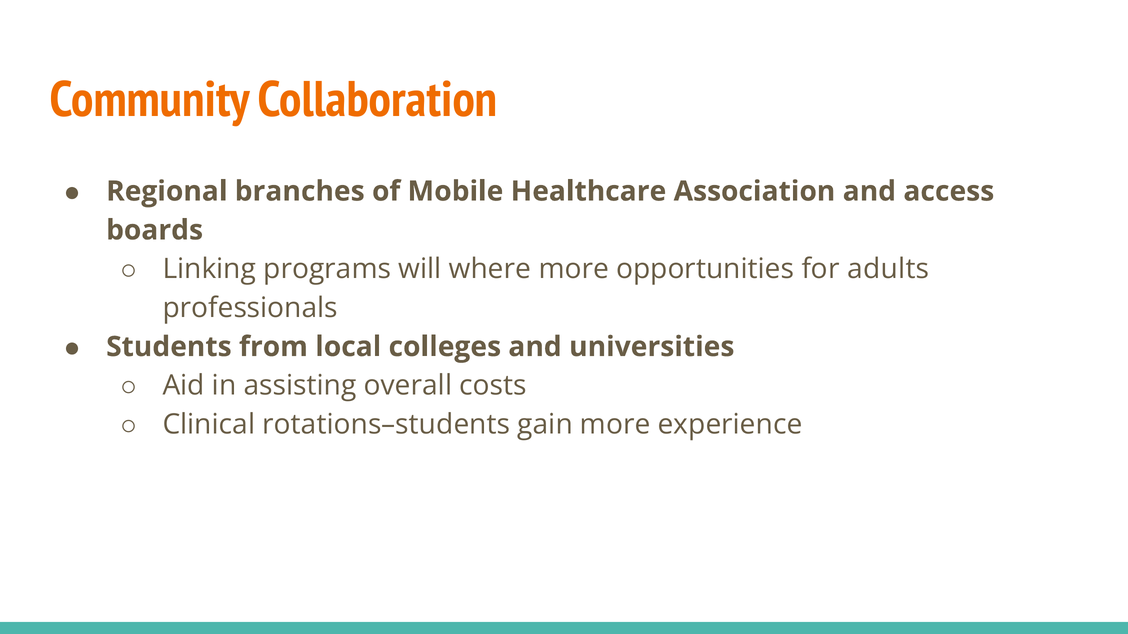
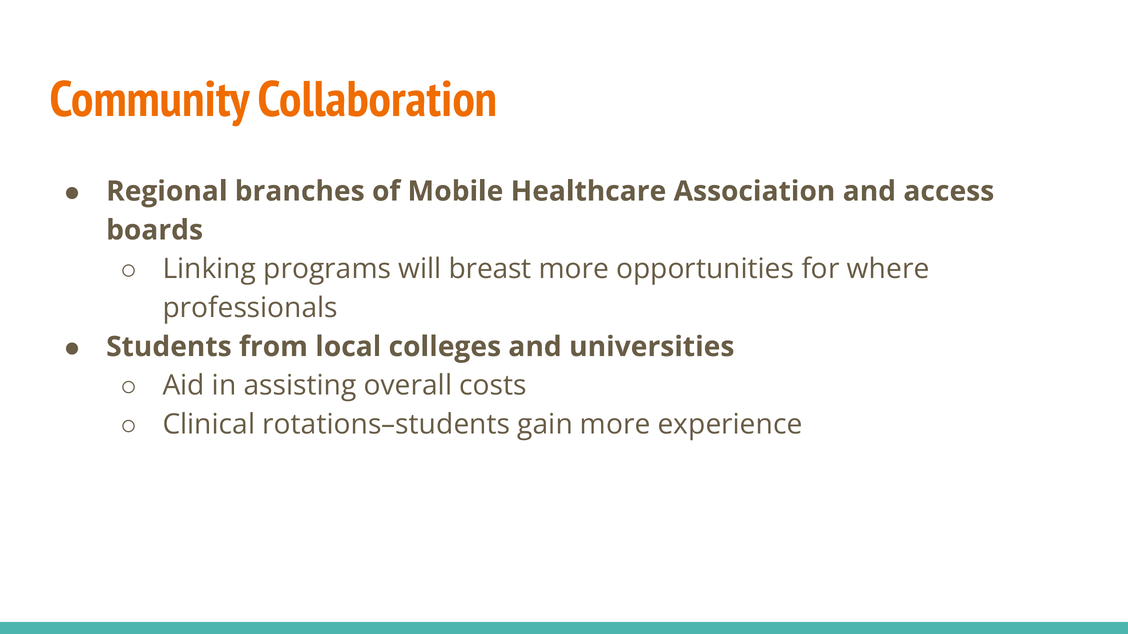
where: where -> breast
adults: adults -> where
